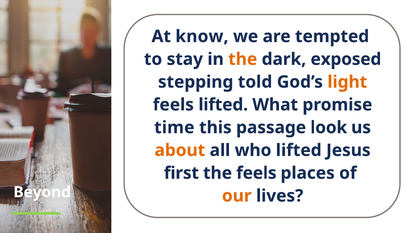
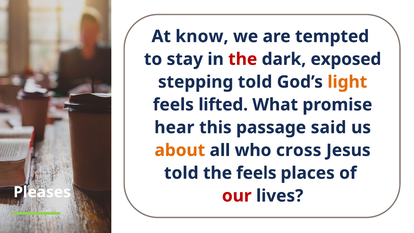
the at (243, 59) colour: orange -> red
time: time -> hear
look: look -> said
who lifted: lifted -> cross
first at (181, 173): first -> told
Beyond: Beyond -> Pleases
our colour: orange -> red
